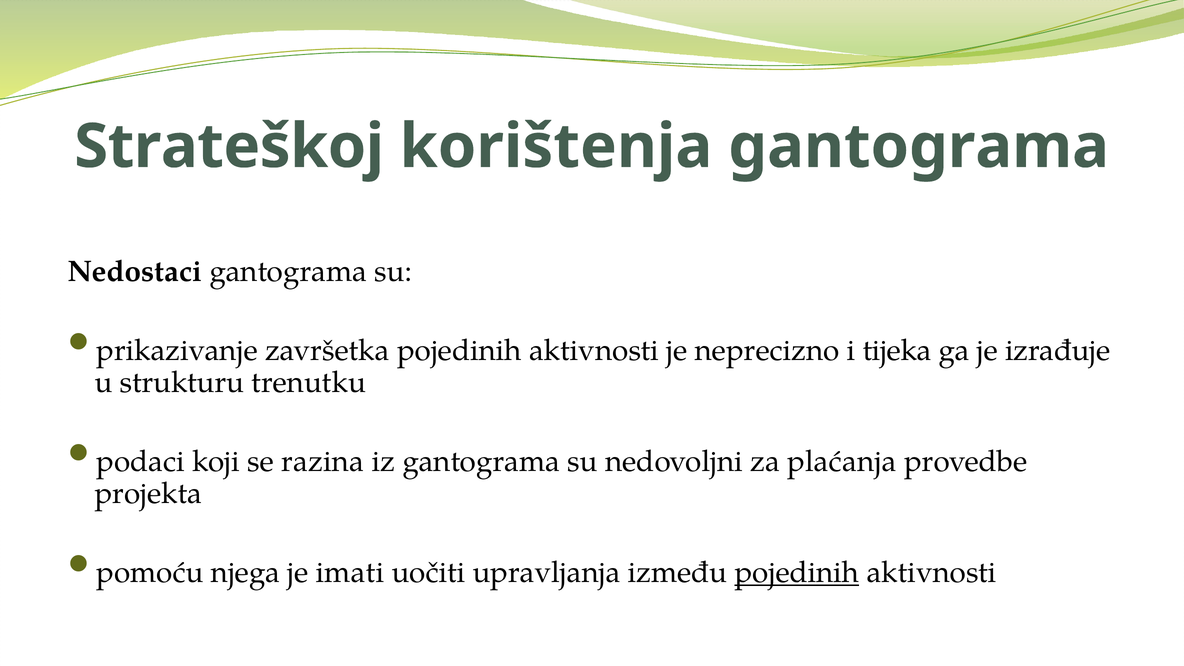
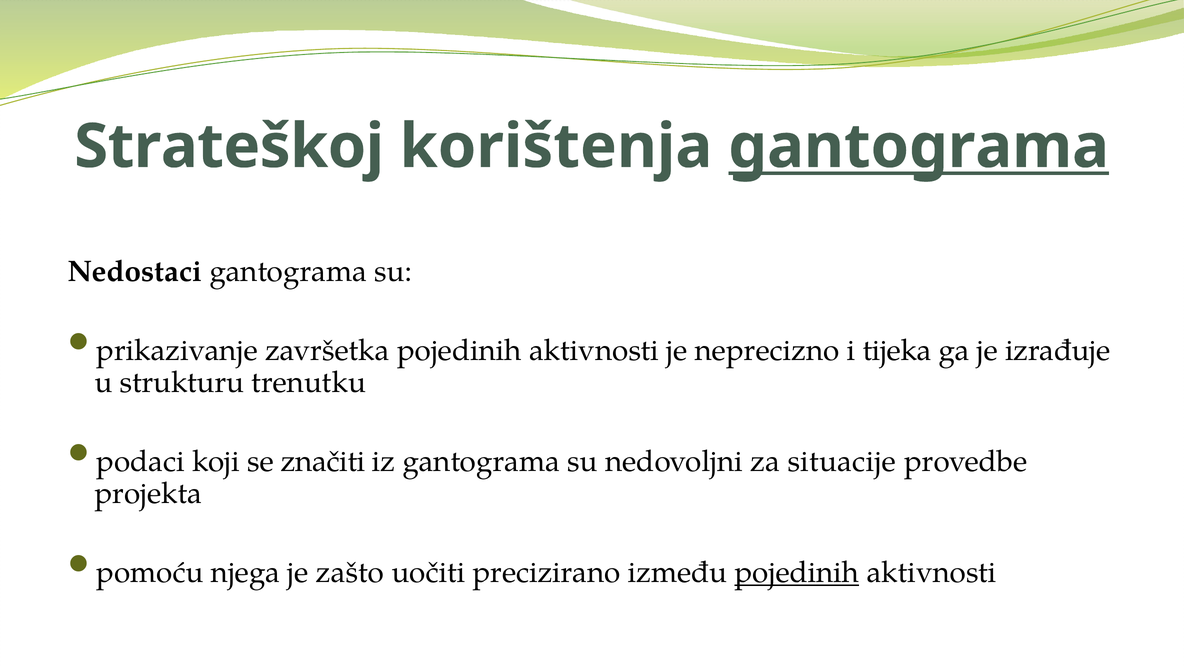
gantograma at (919, 147) underline: none -> present
razina: razina -> značiti
plaćanja: plaćanja -> situacije
imati: imati -> zašto
upravljanja: upravljanja -> precizirano
